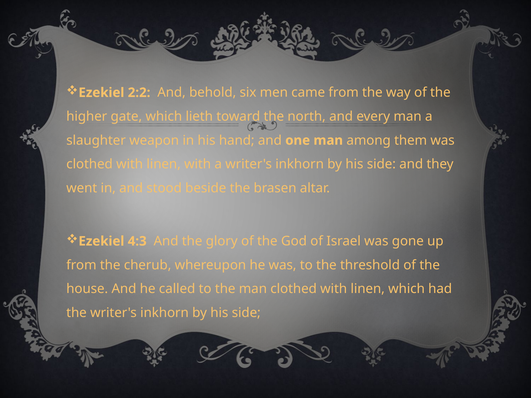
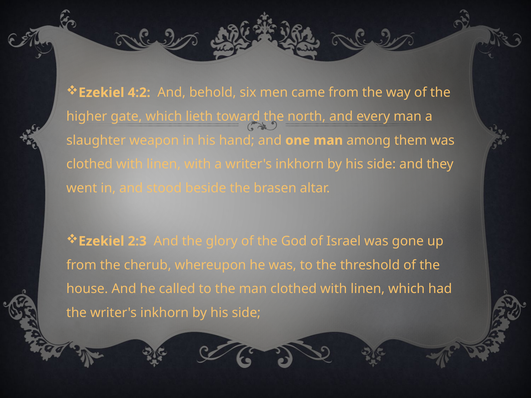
2:2: 2:2 -> 4:2
4:3: 4:3 -> 2:3
